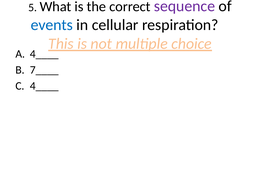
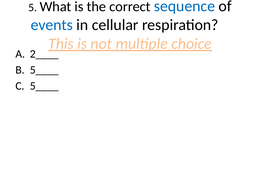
sequence colour: purple -> blue
4____ at (44, 54): 4____ -> 2____
7____ at (44, 70): 7____ -> 5____
4____ at (44, 86): 4____ -> 5____
